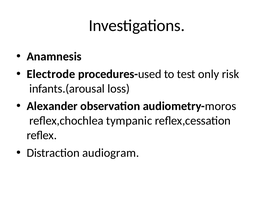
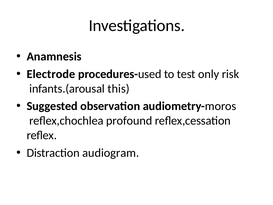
loss: loss -> this
Alexander: Alexander -> Suggested
tympanic: tympanic -> profound
